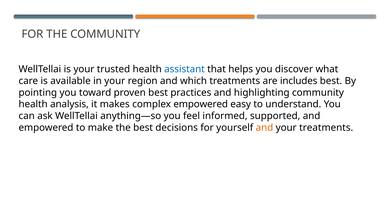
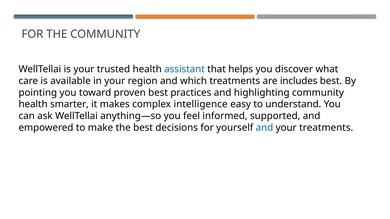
analysis: analysis -> smarter
complex empowered: empowered -> intelligence
and at (264, 128) colour: orange -> blue
